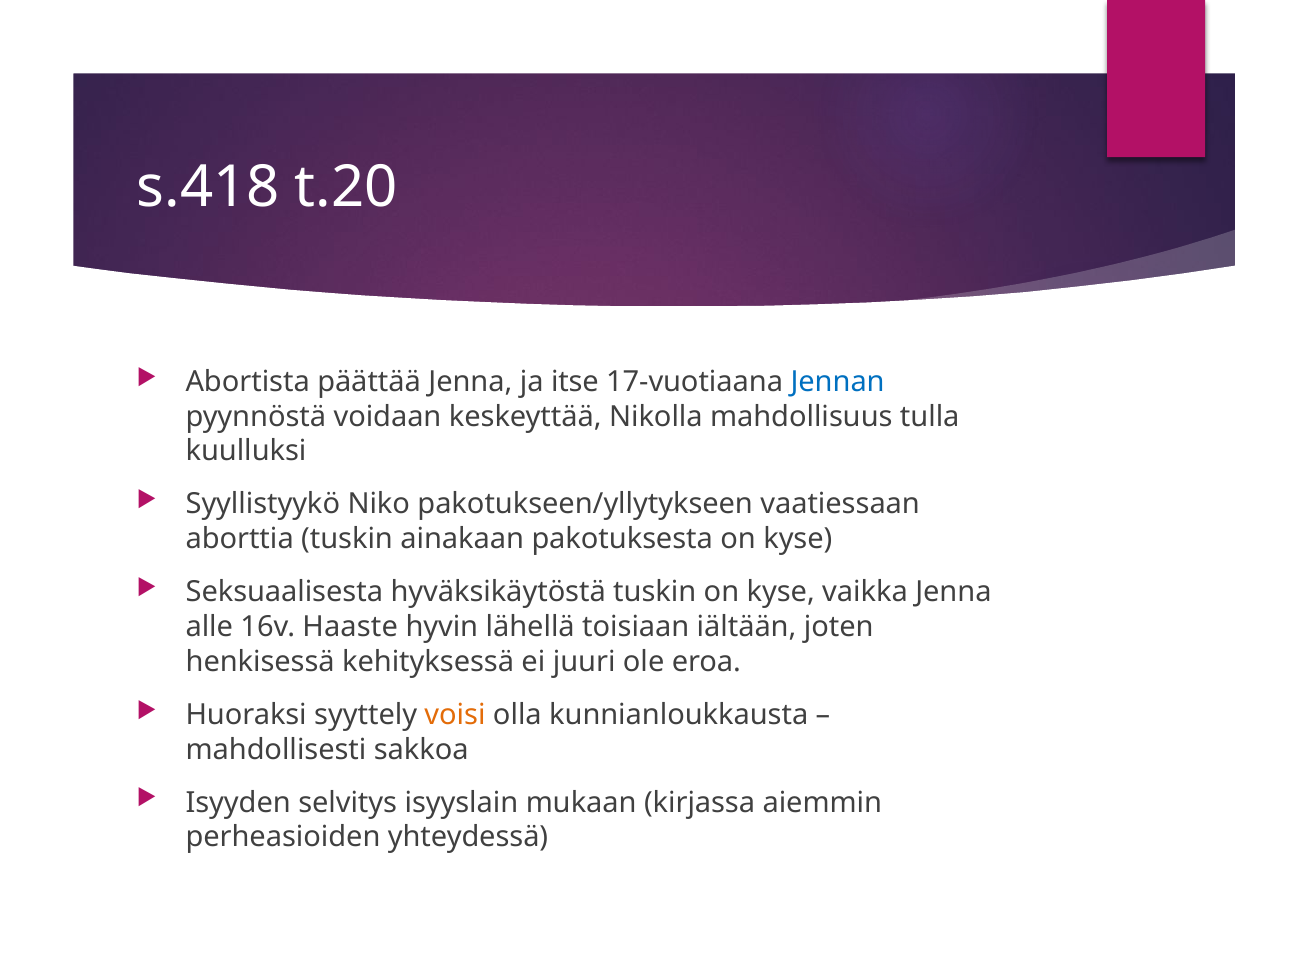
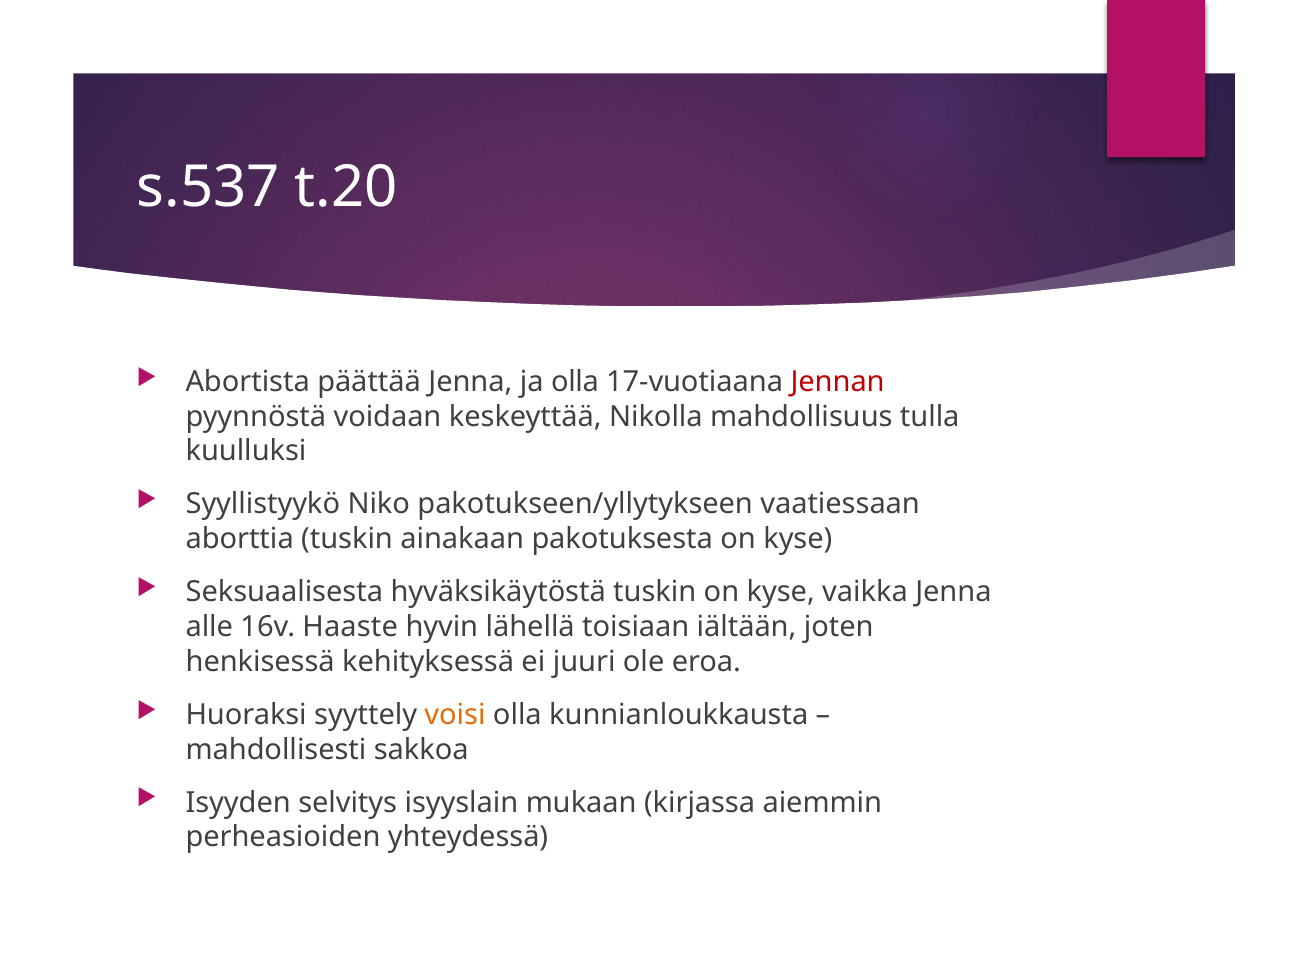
s.418: s.418 -> s.537
ja itse: itse -> olla
Jennan colour: blue -> red
